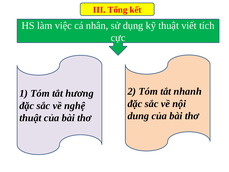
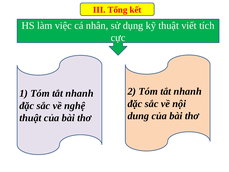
1 Tóm tắt hương: hương -> nhanh
